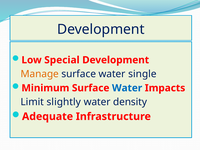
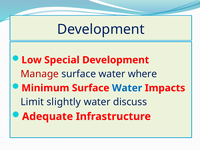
Manage colour: orange -> red
single: single -> where
density: density -> discuss
